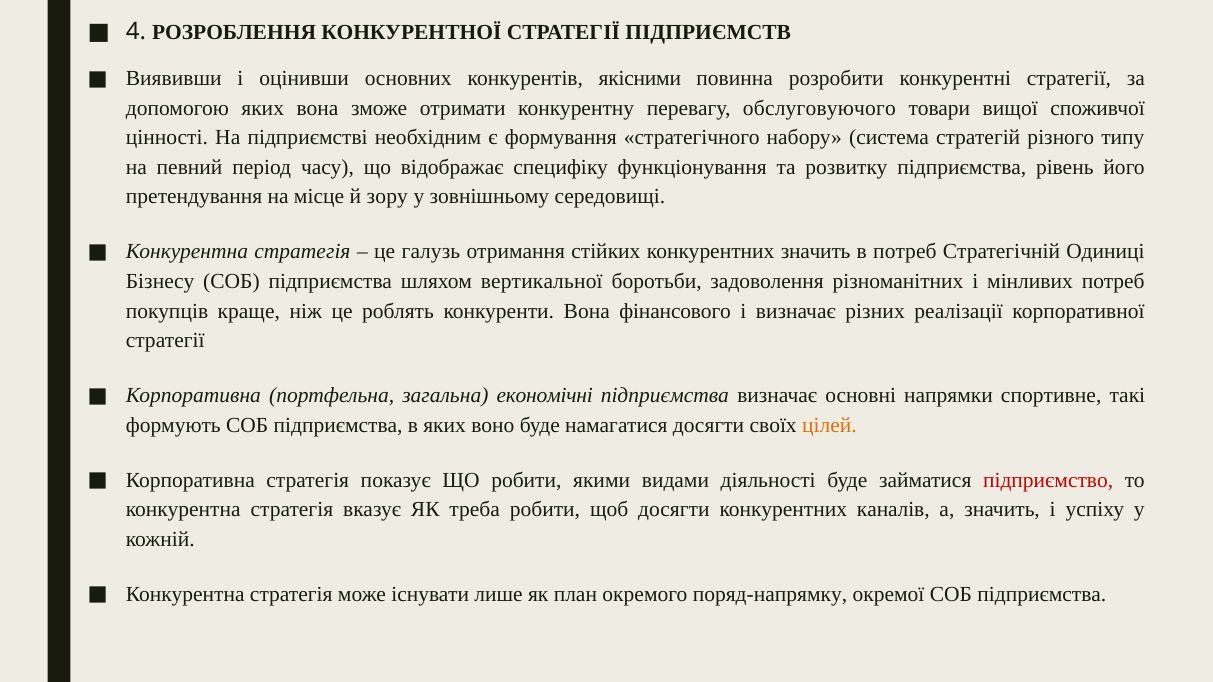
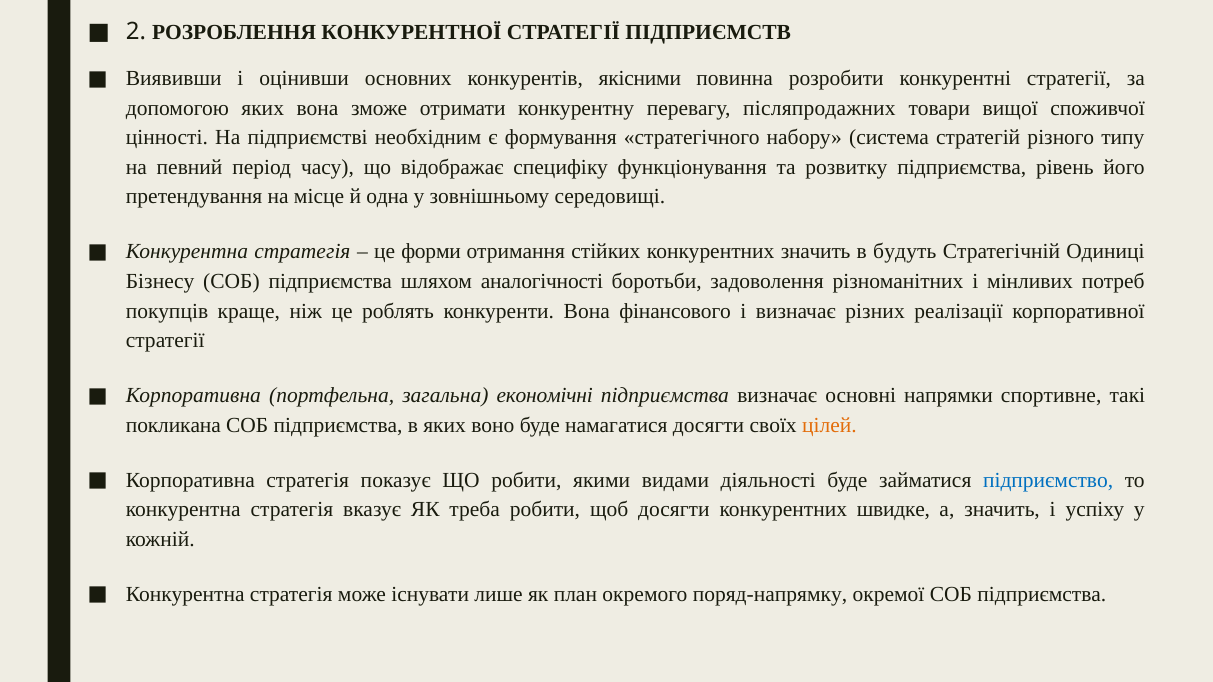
4: 4 -> 2
обслуговуючого: обслуговуючого -> післяпродажних
зору: зору -> одна
галузь: галузь -> форми
в потреб: потреб -> будуть
вертикальної: вертикальної -> аналогічності
формують: формують -> покликана
підприємство colour: red -> blue
каналів: каналів -> швидке
